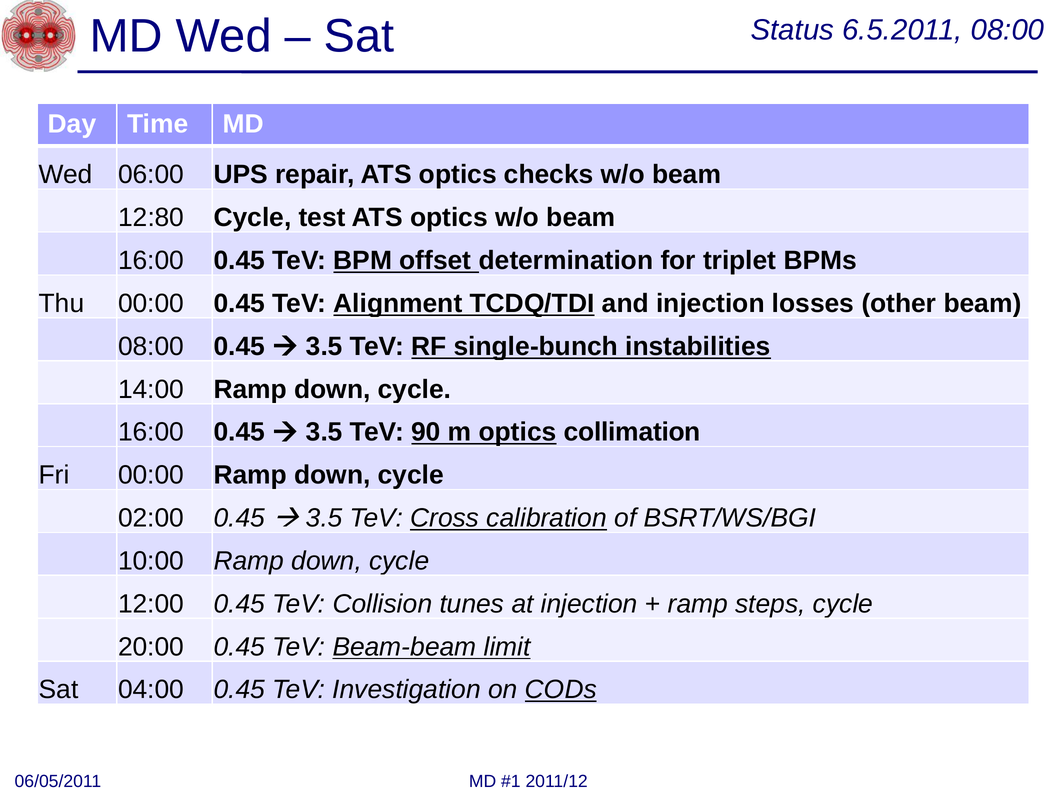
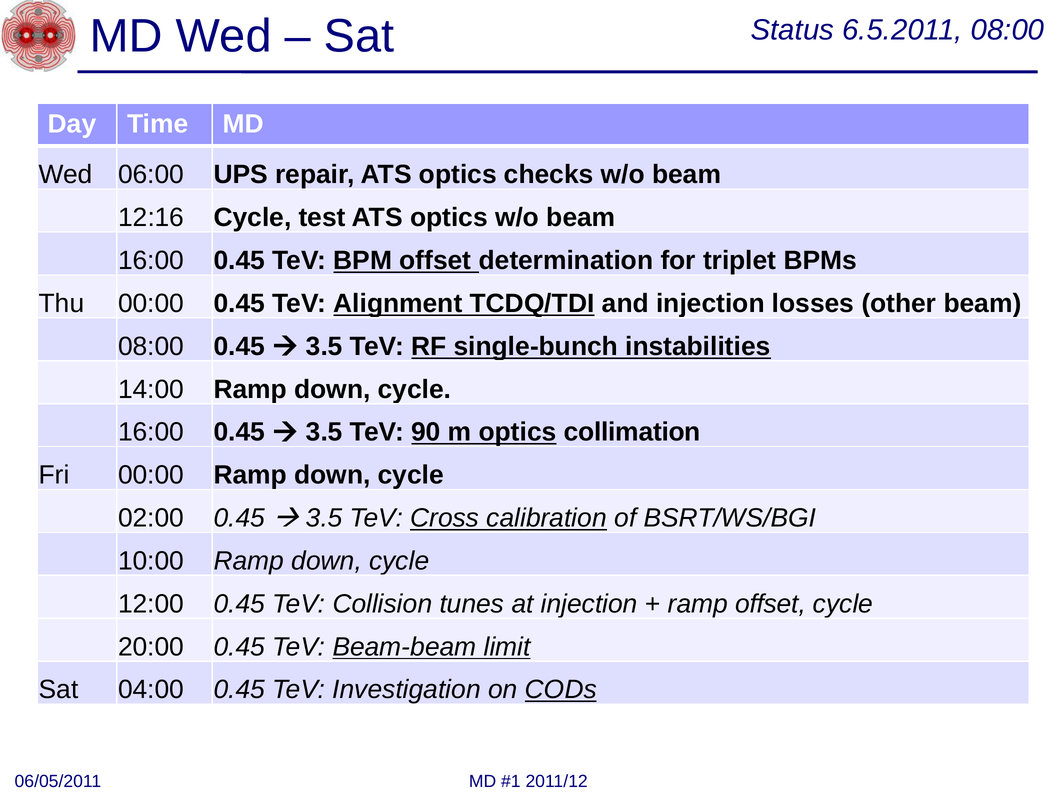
12:80: 12:80 -> 12:16
ramp steps: steps -> offset
